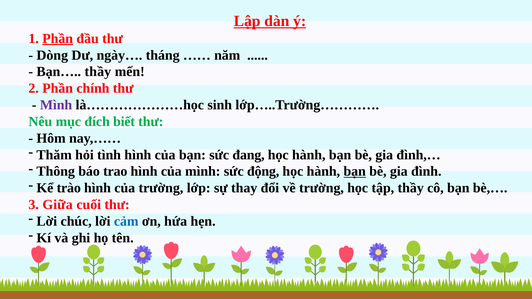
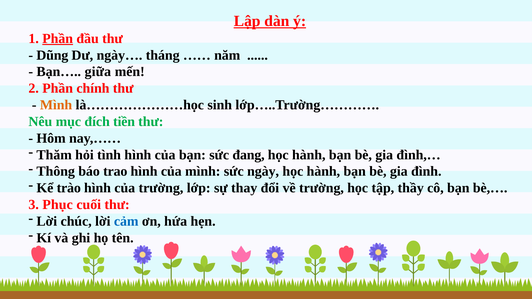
Dòng: Dòng -> Dũng
Bạn… thầy: thầy -> giữa
Mình at (56, 105) colour: purple -> orange
biết: biết -> tiền
động: động -> ngày
bạn at (355, 172) underline: present -> none
Giữa: Giữa -> Phục
